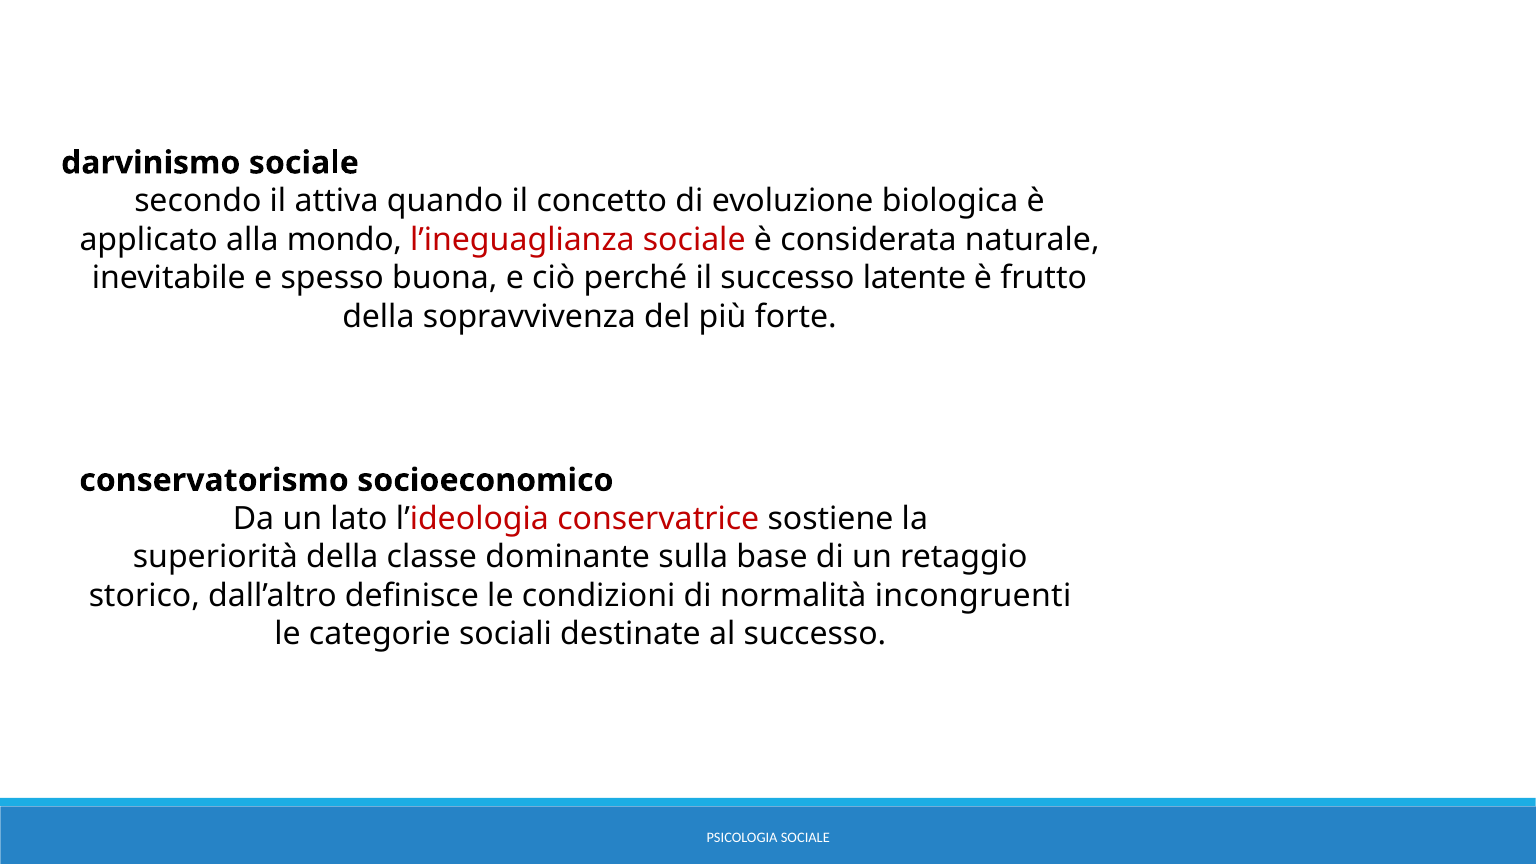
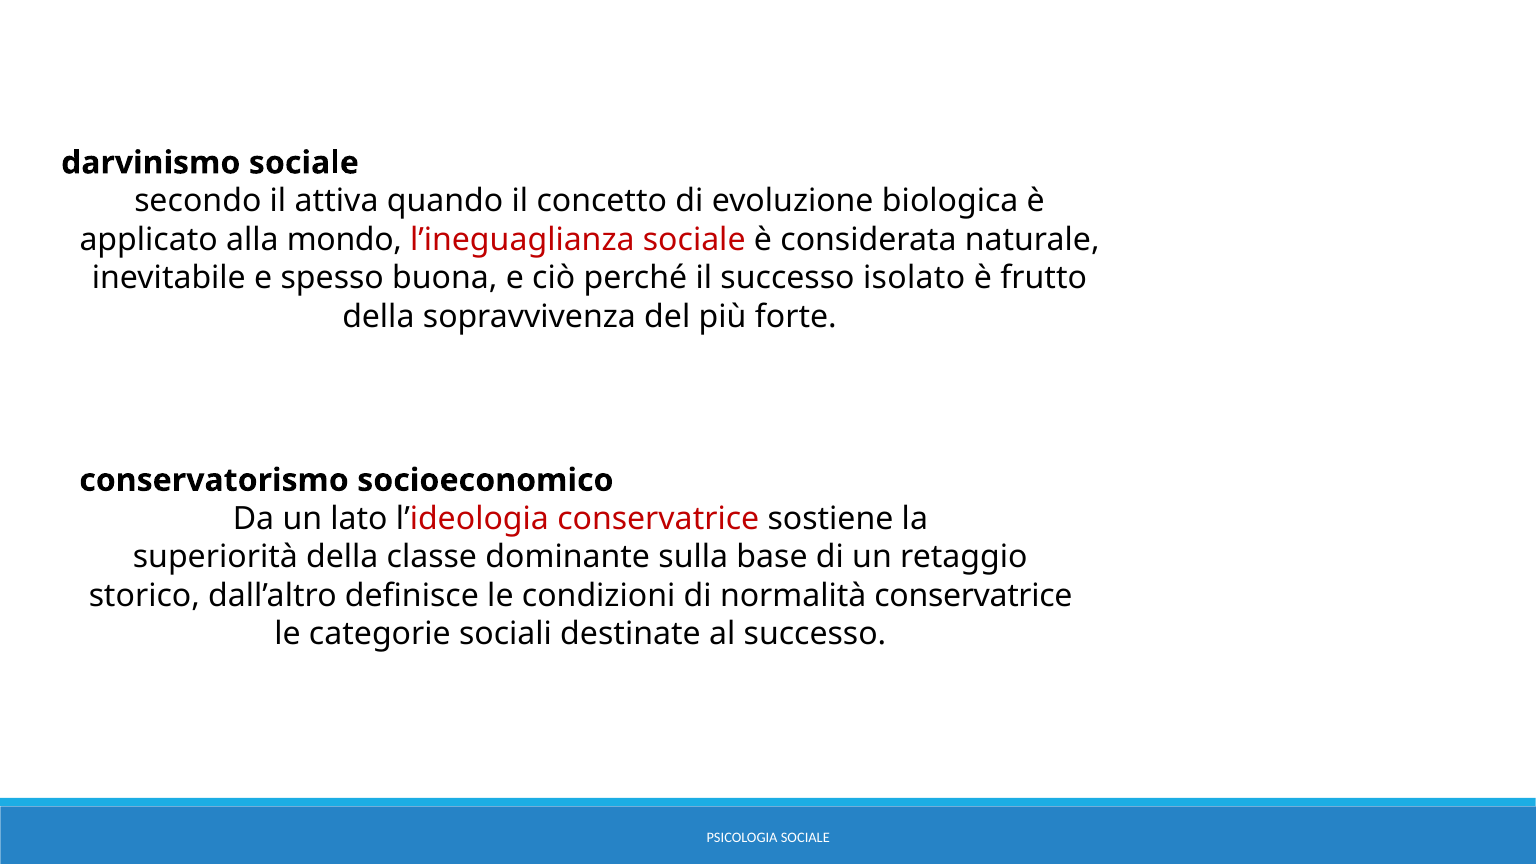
latente: latente -> isolato
normalità incongruenti: incongruenti -> conservatrice
